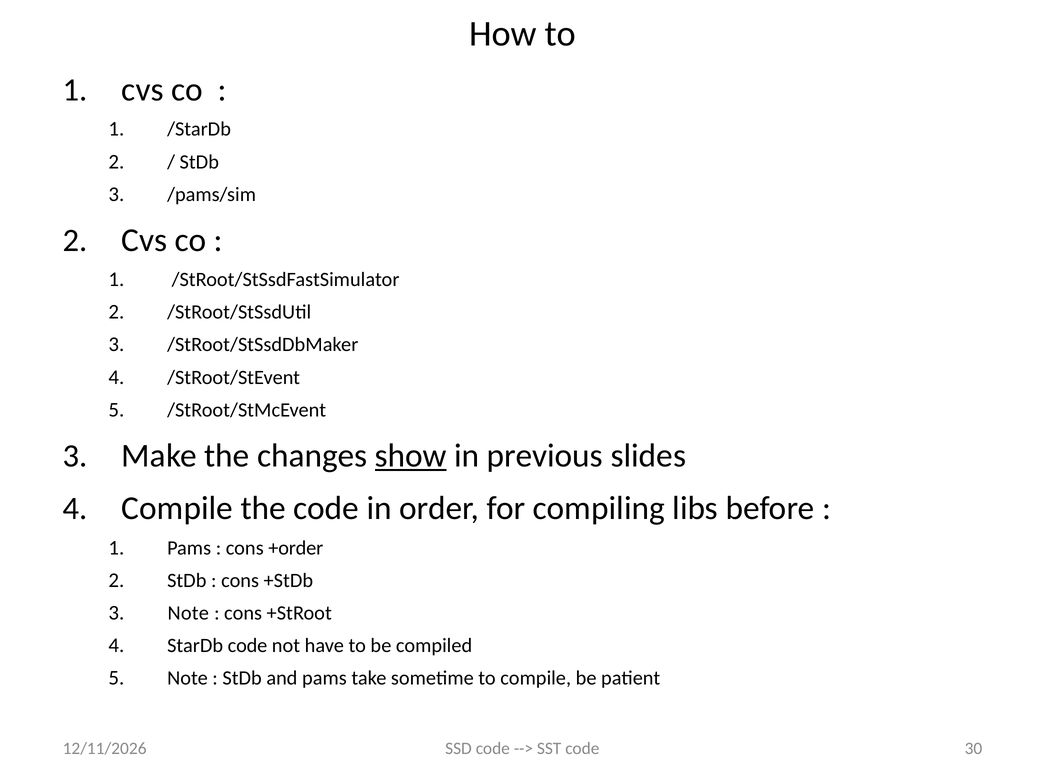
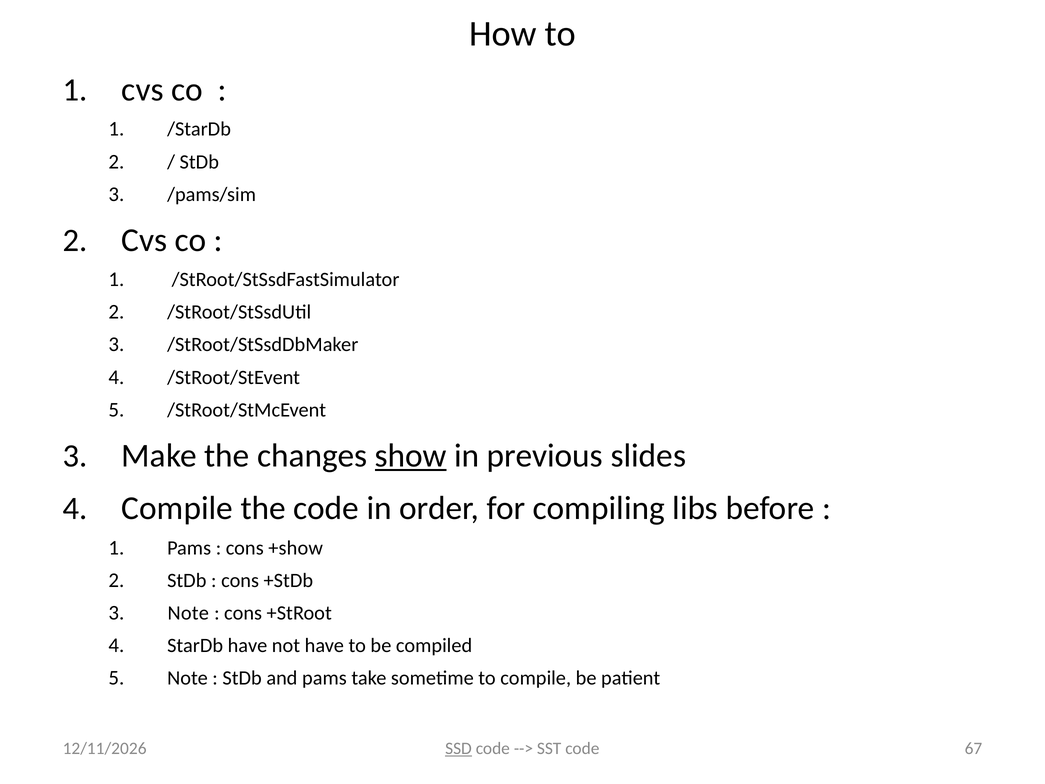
+order: +order -> +show
StarDb code: code -> have
SSD underline: none -> present
30: 30 -> 67
